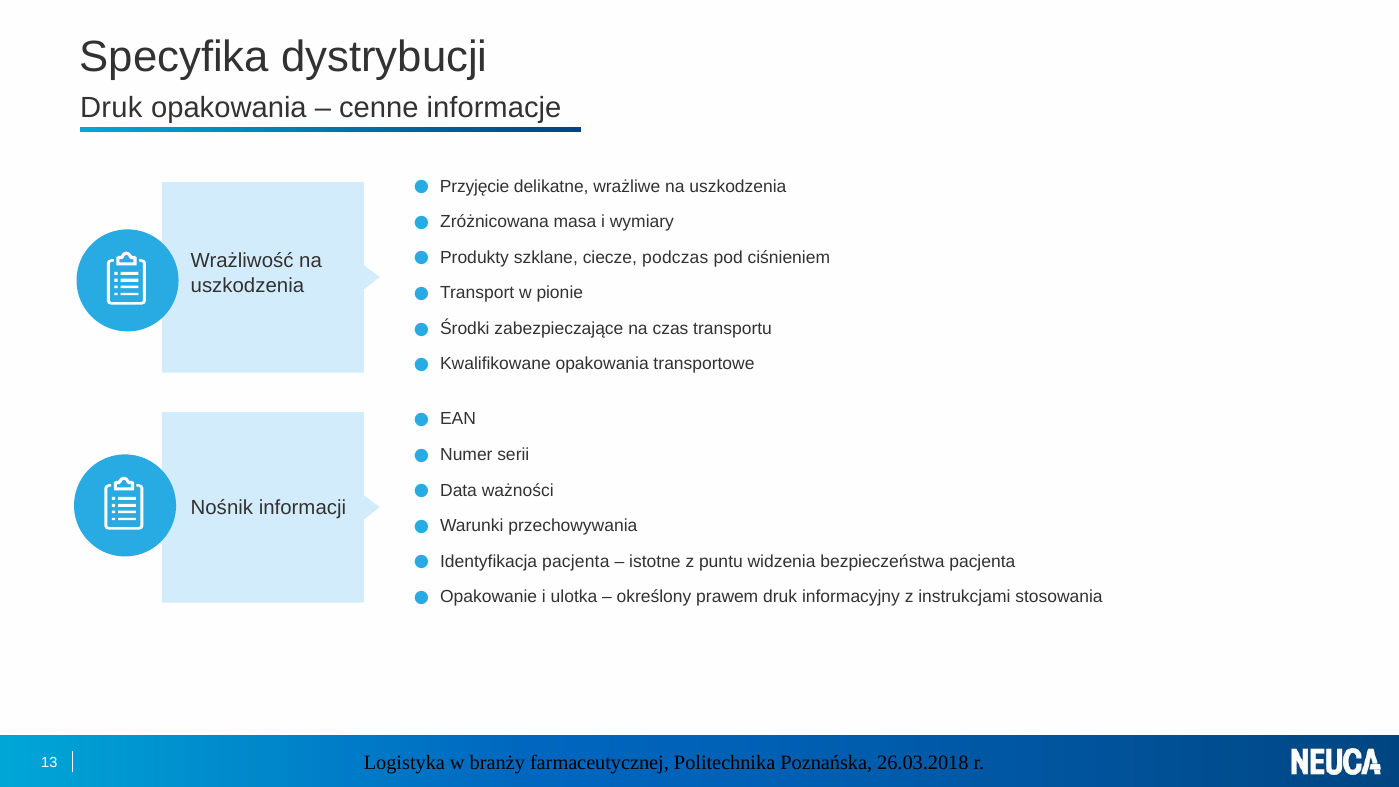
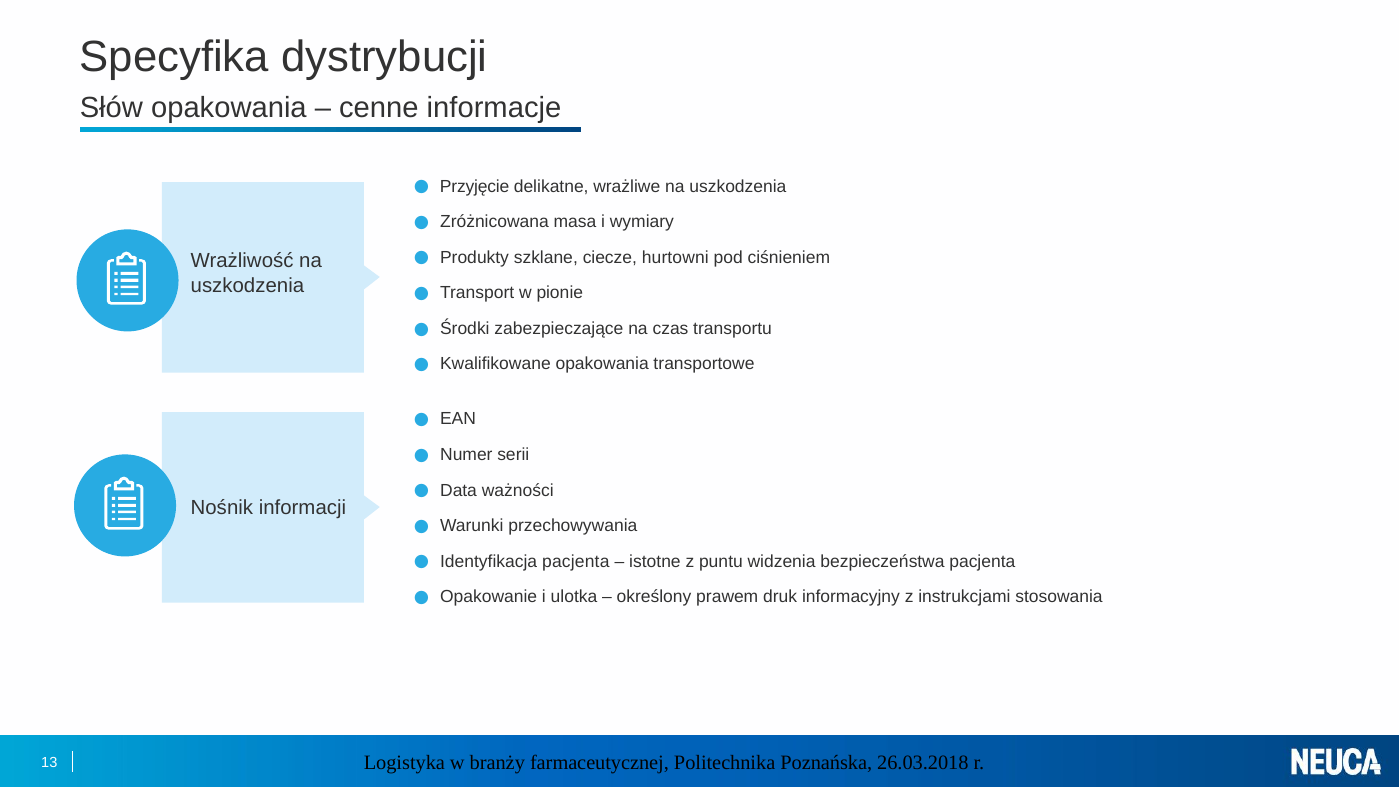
Druk at (111, 108): Druk -> Słów
podczas: podczas -> hurtowni
